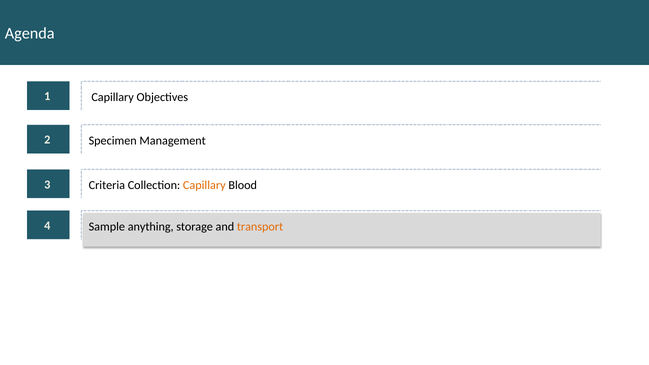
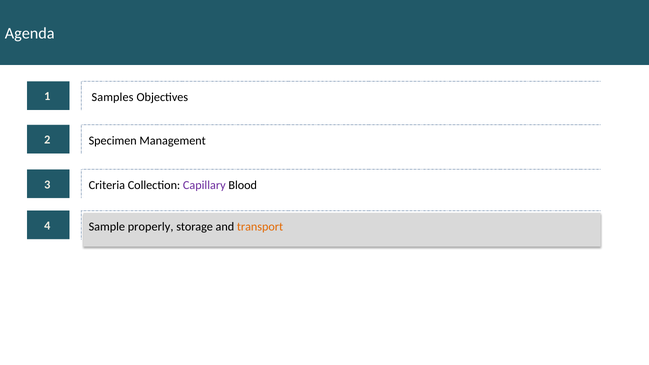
1 Capillary: Capillary -> Samples
Capillary at (204, 185) colour: orange -> purple
anything: anything -> properly
